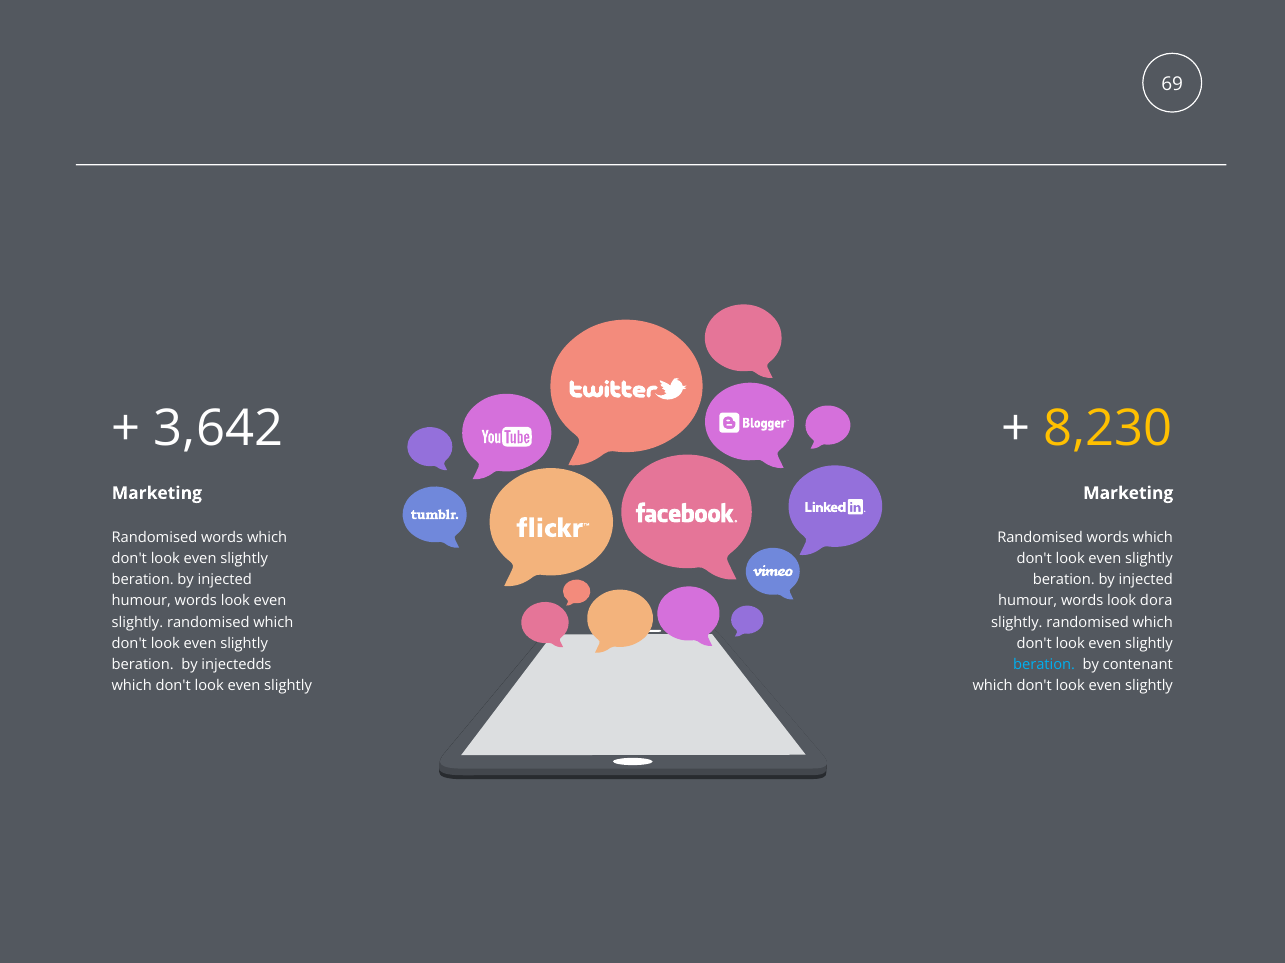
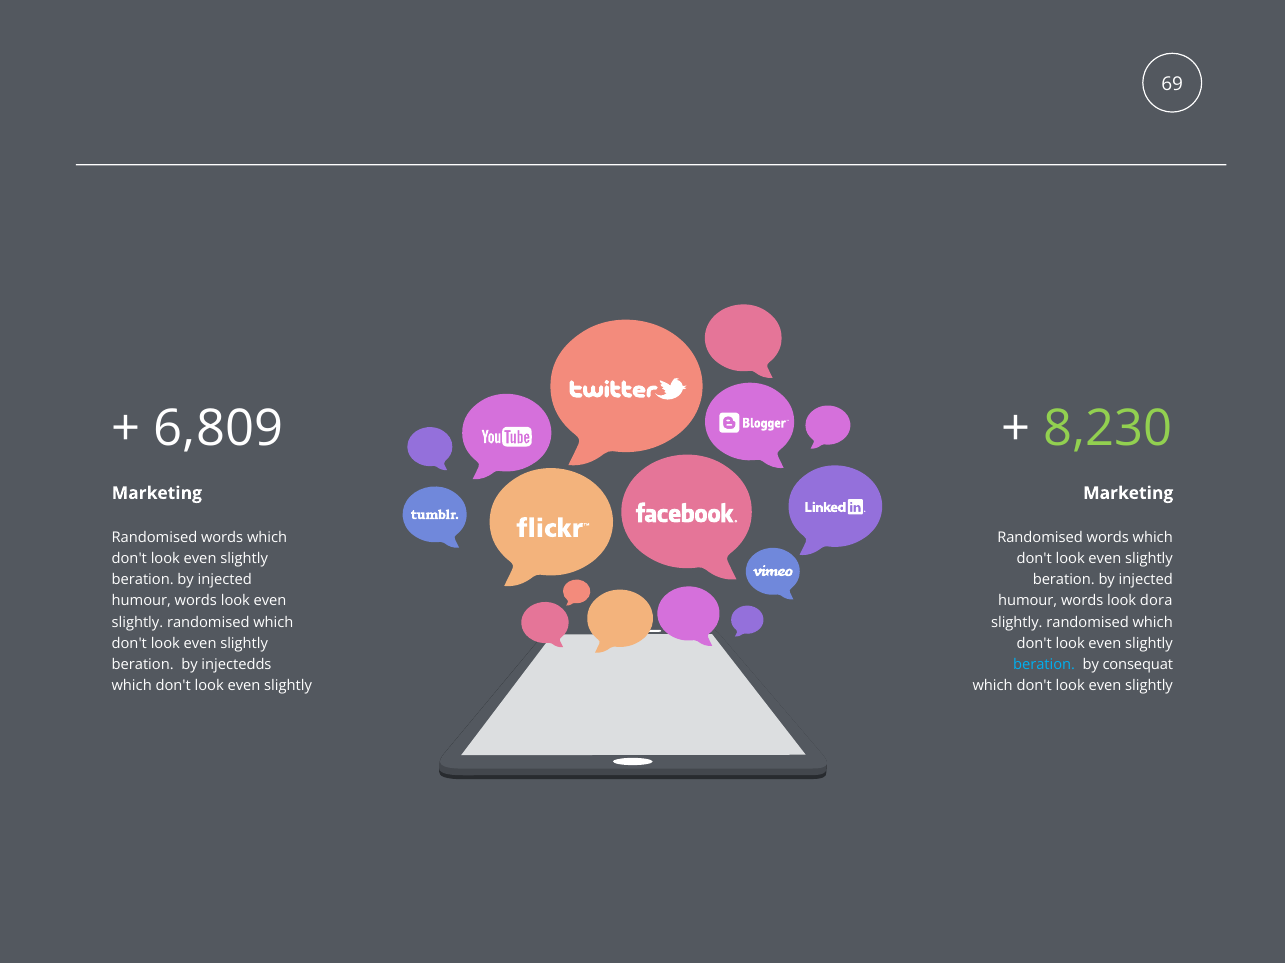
3,642: 3,642 -> 6,809
8,230 colour: yellow -> light green
contenant: contenant -> consequat
